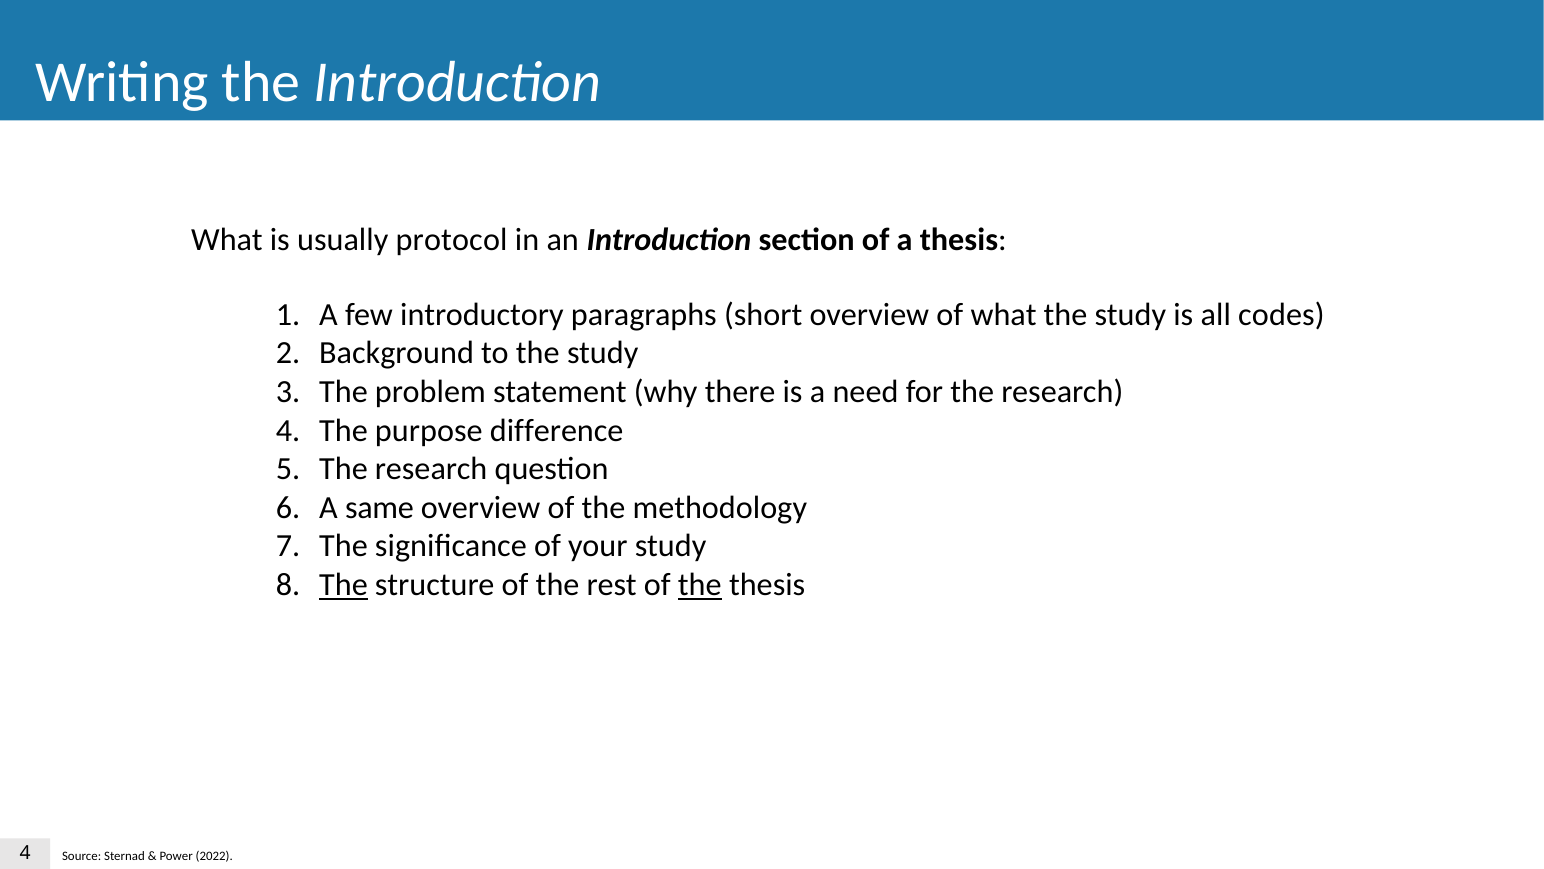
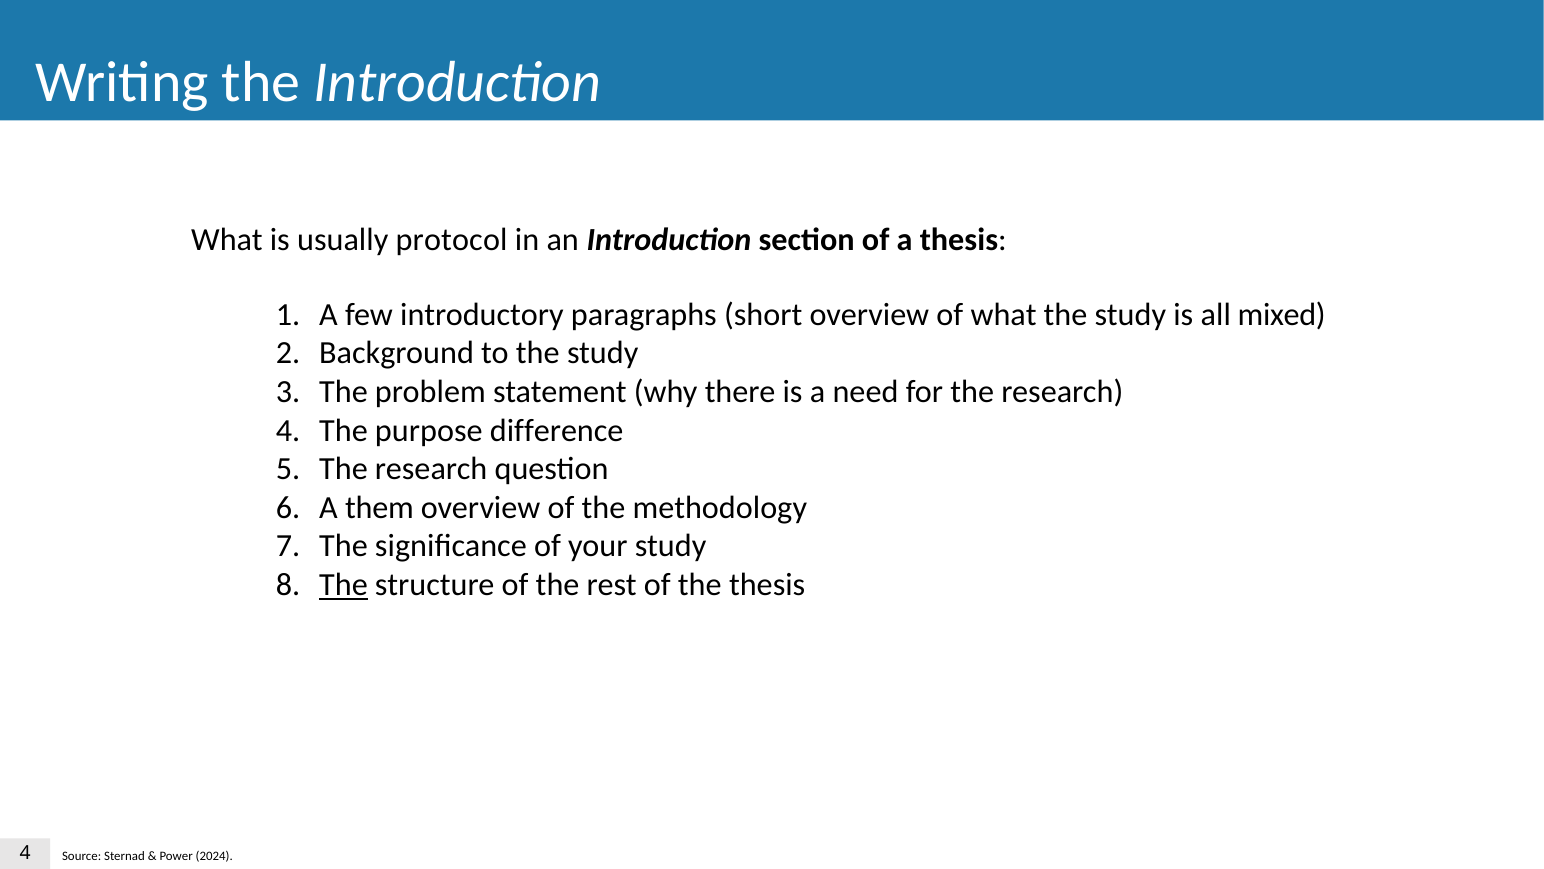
codes: codes -> mixed
same: same -> them
the at (700, 585) underline: present -> none
2022: 2022 -> 2024
